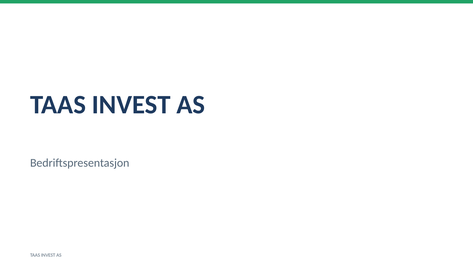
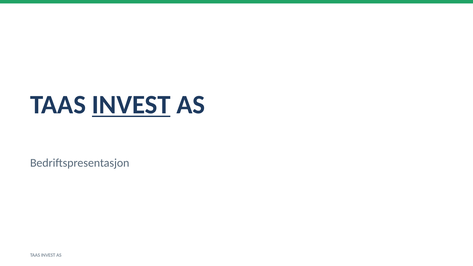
INVEST at (131, 105) underline: none -> present
